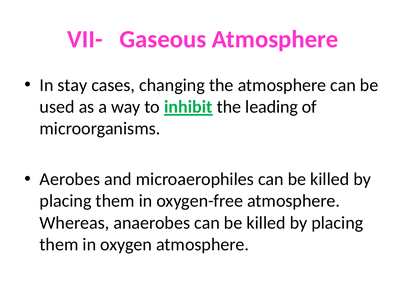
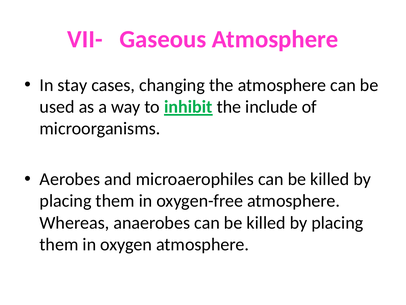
leading: leading -> include
